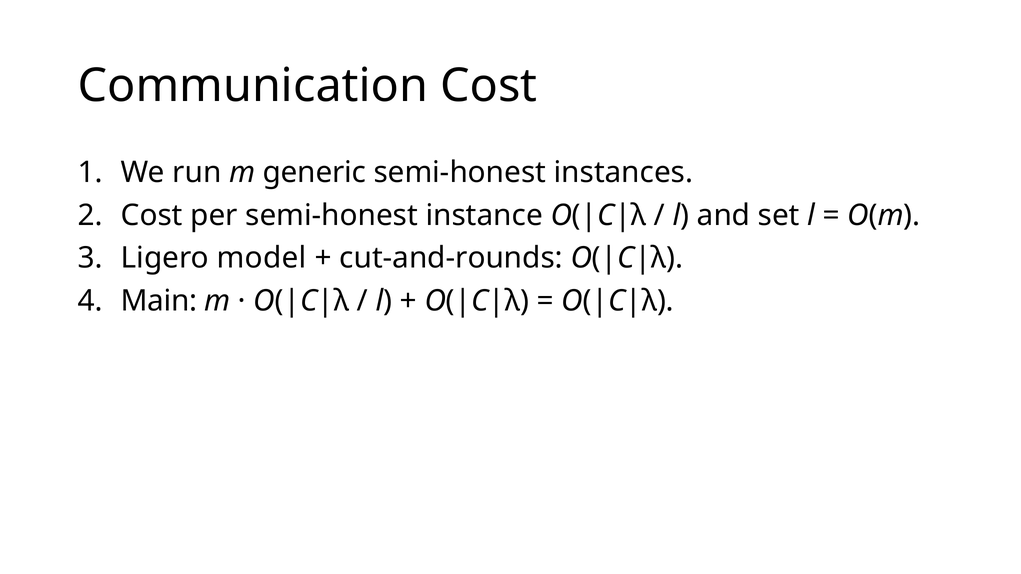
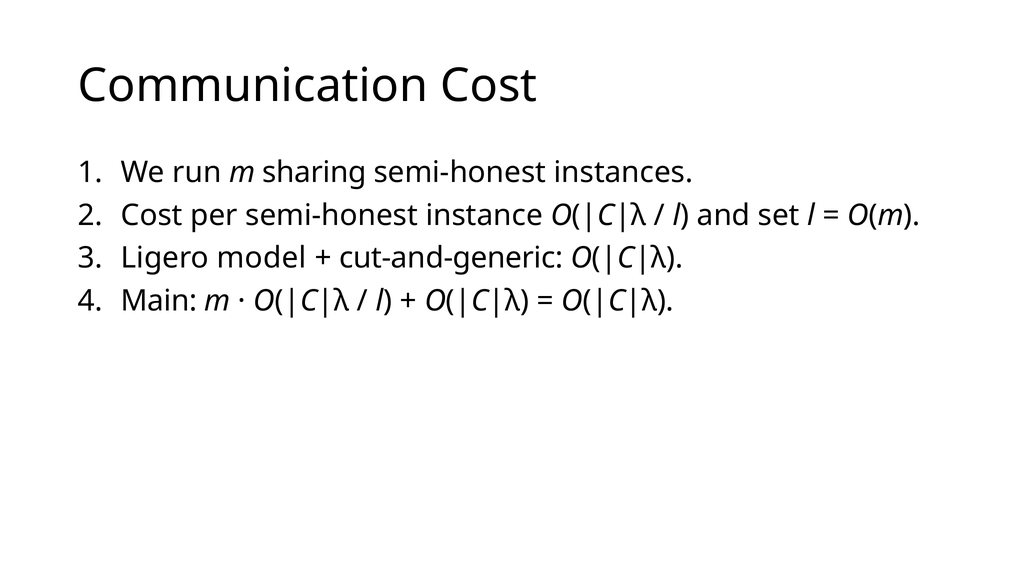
generic: generic -> sharing
cut-and-rounds: cut-and-rounds -> cut-and-generic
